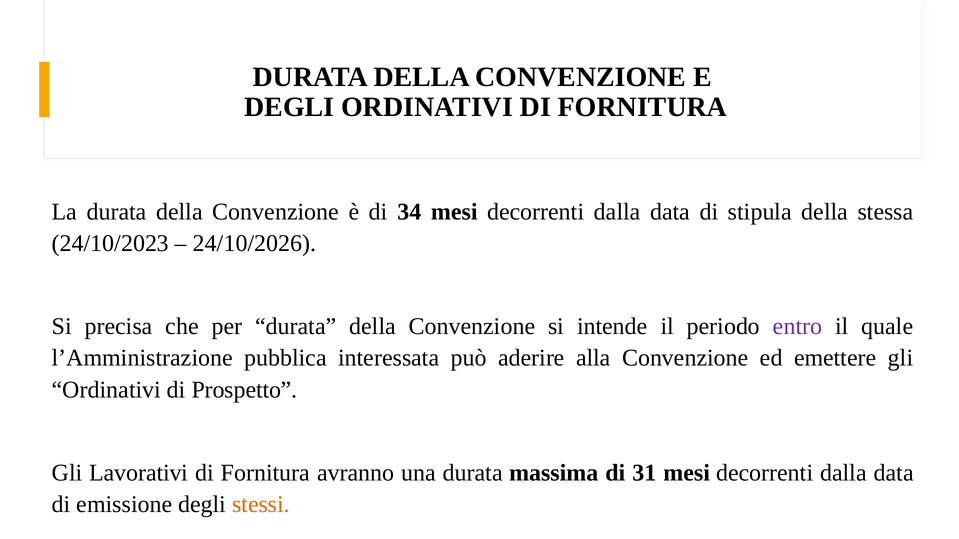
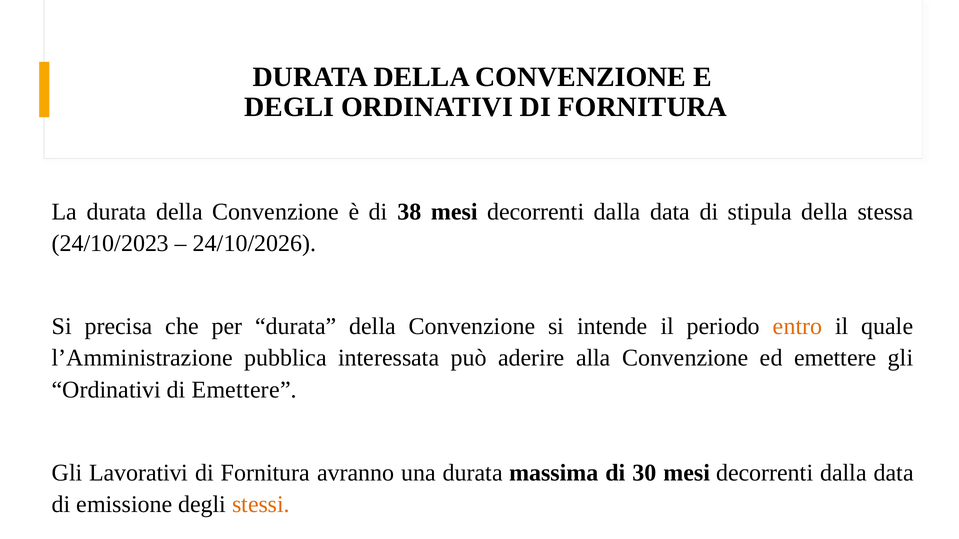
34: 34 -> 38
entro colour: purple -> orange
di Prospetto: Prospetto -> Emettere
31: 31 -> 30
